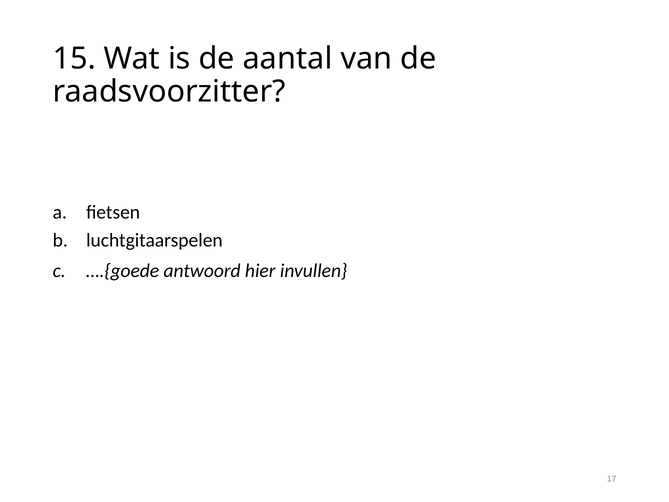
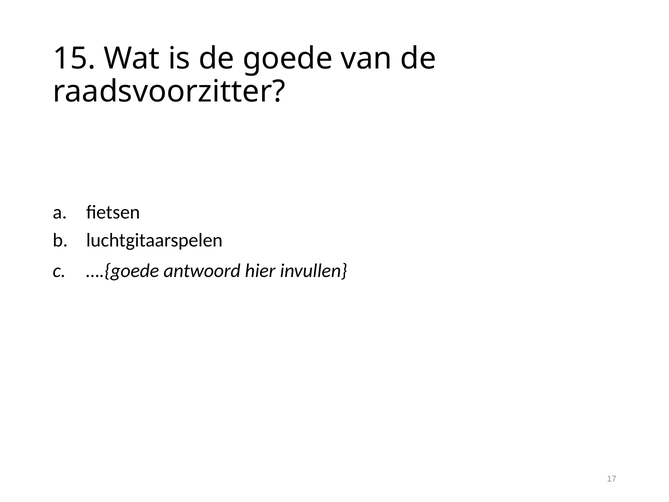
aantal: aantal -> goede
